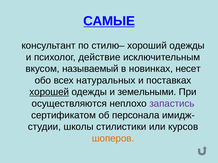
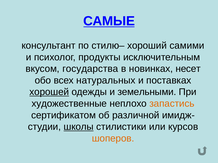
хороший одежды: одежды -> самими
действие: действие -> продукты
называемый: называемый -> государства
осуществляются: осуществляются -> художественные
запастись colour: purple -> orange
персонала: персонала -> различной
школы underline: none -> present
